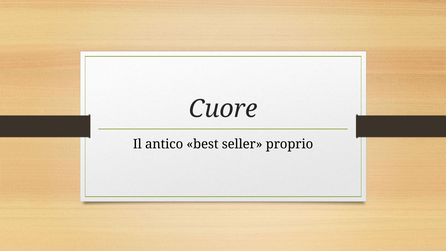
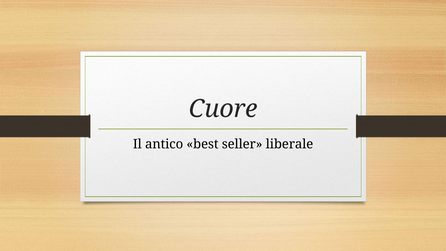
proprio: proprio -> liberale
